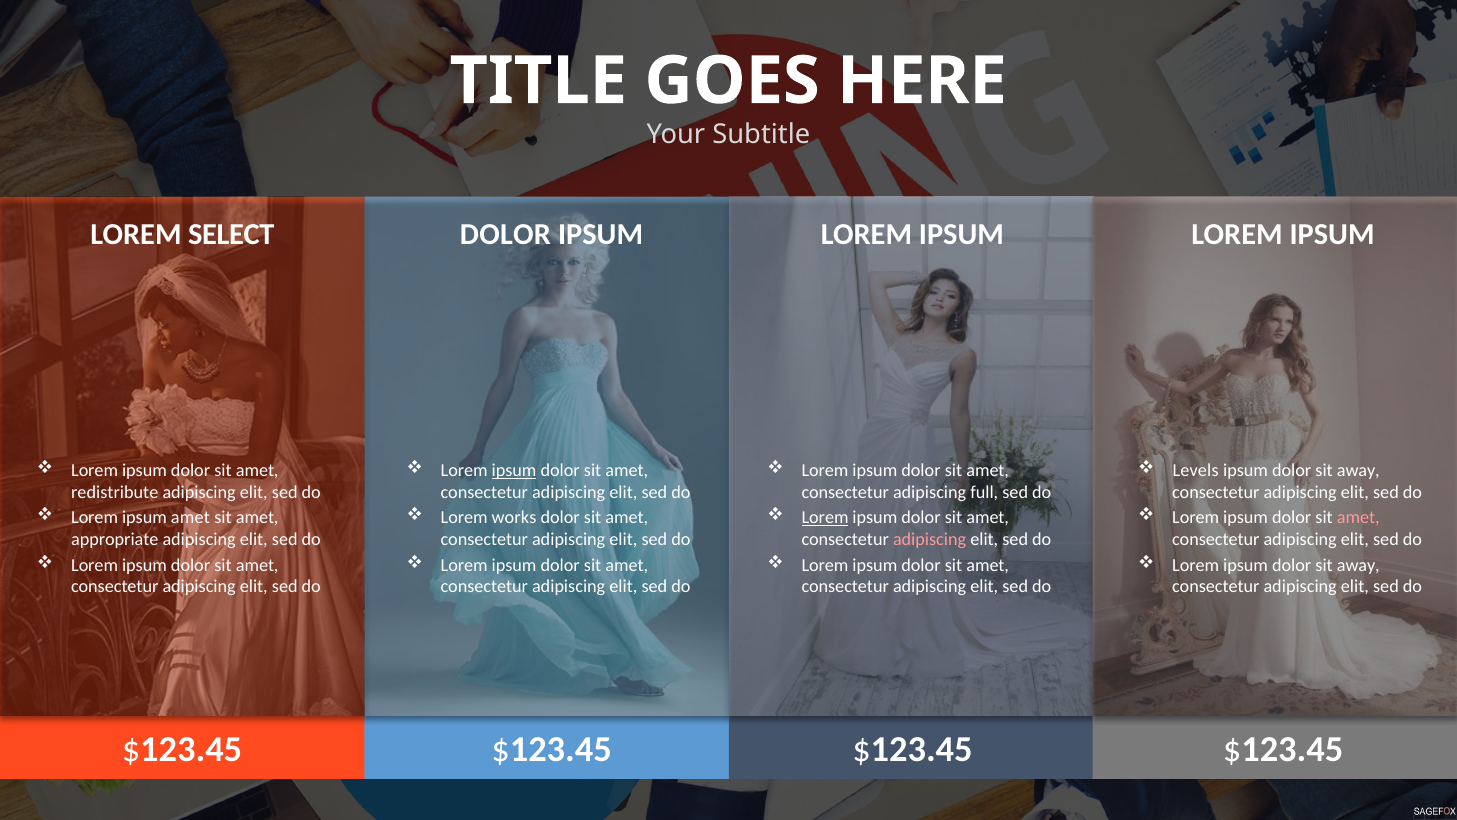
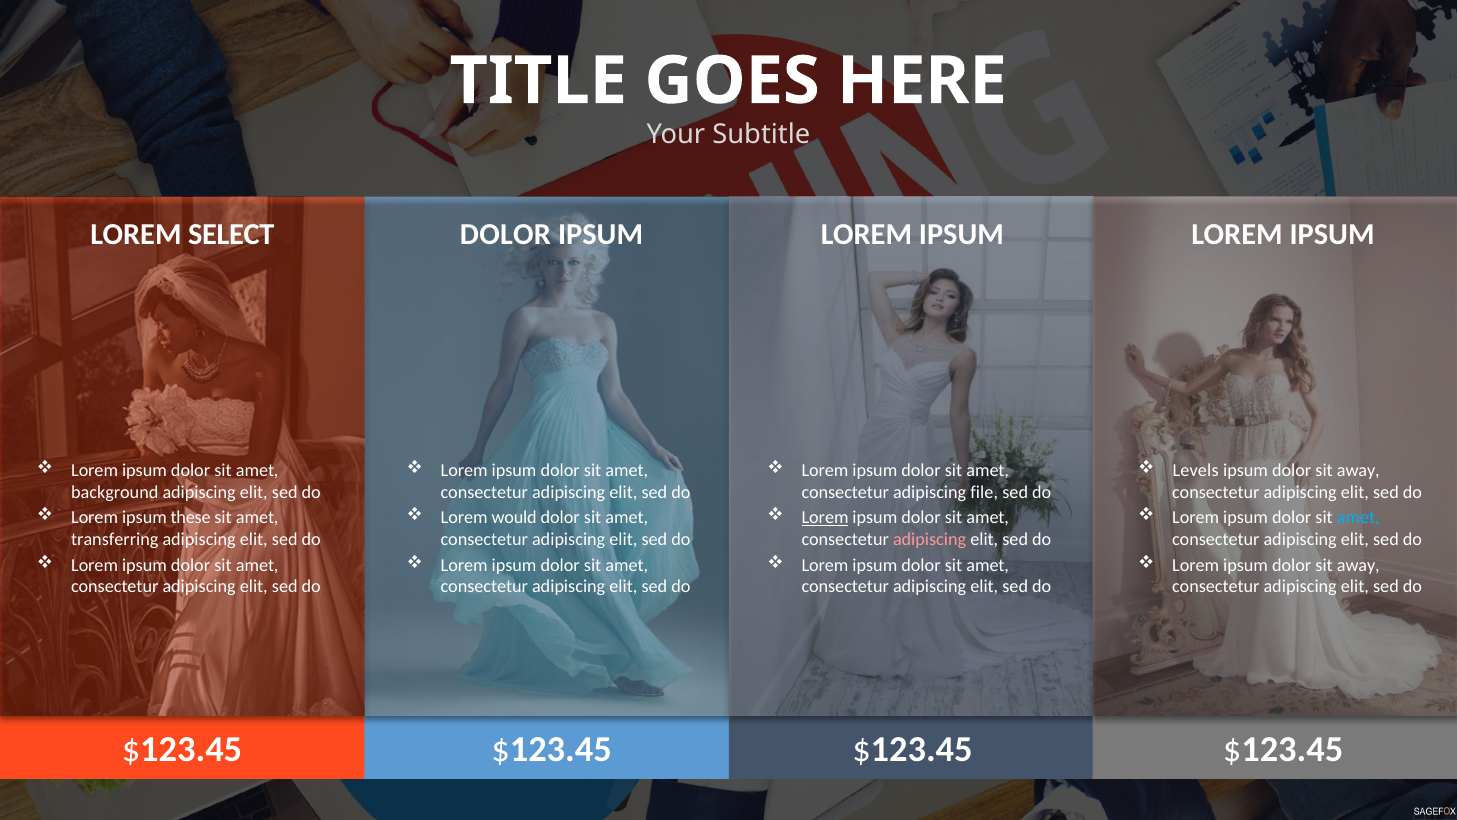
ipsum at (514, 470) underline: present -> none
redistribute: redistribute -> background
full: full -> file
ipsum amet: amet -> these
works: works -> would
amet at (1358, 517) colour: pink -> light blue
appropriate: appropriate -> transferring
